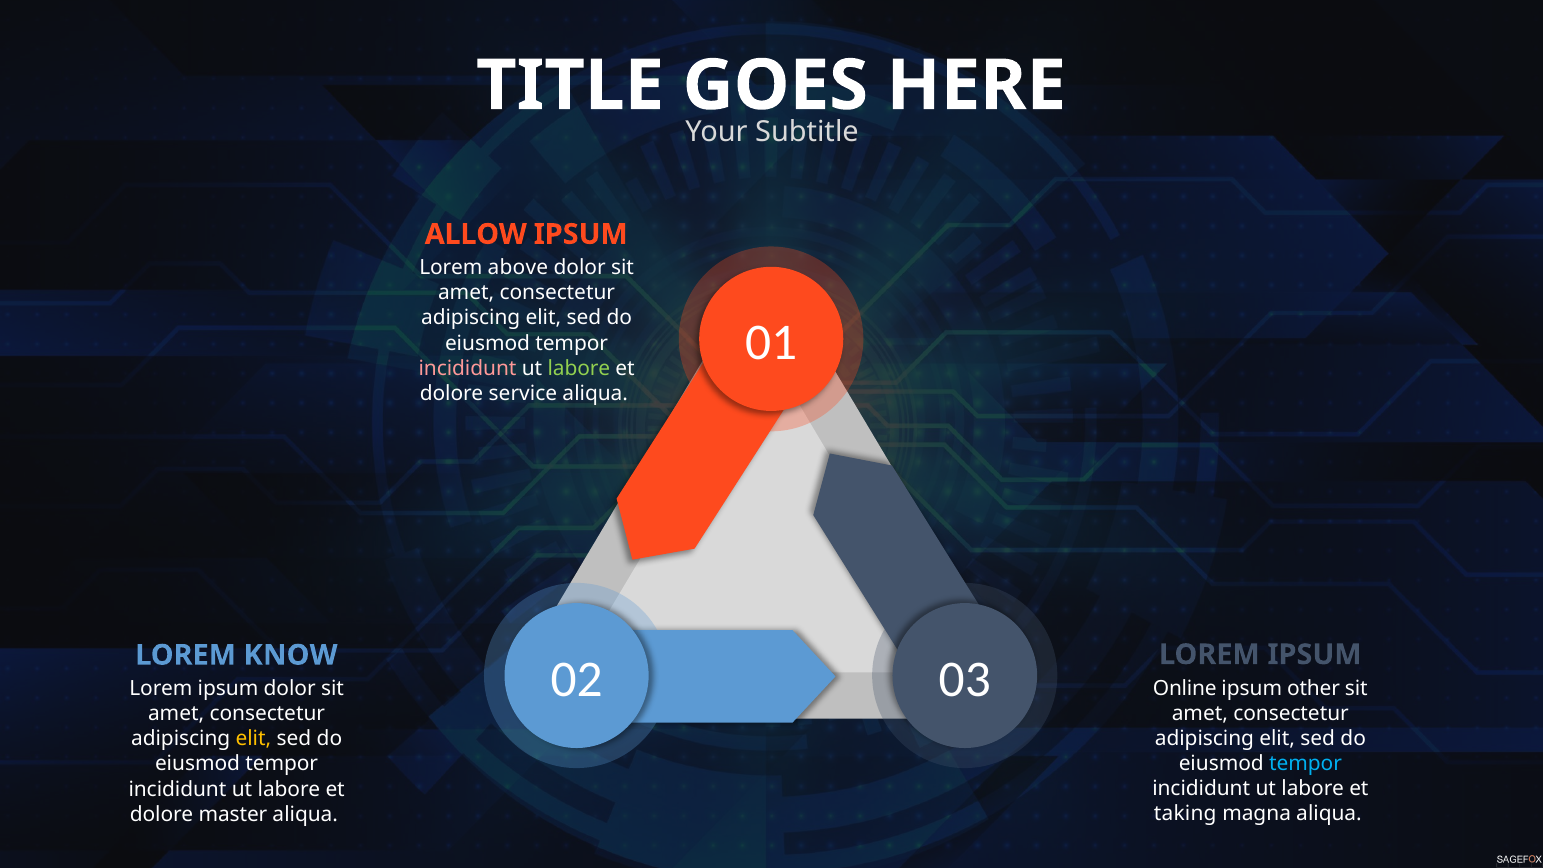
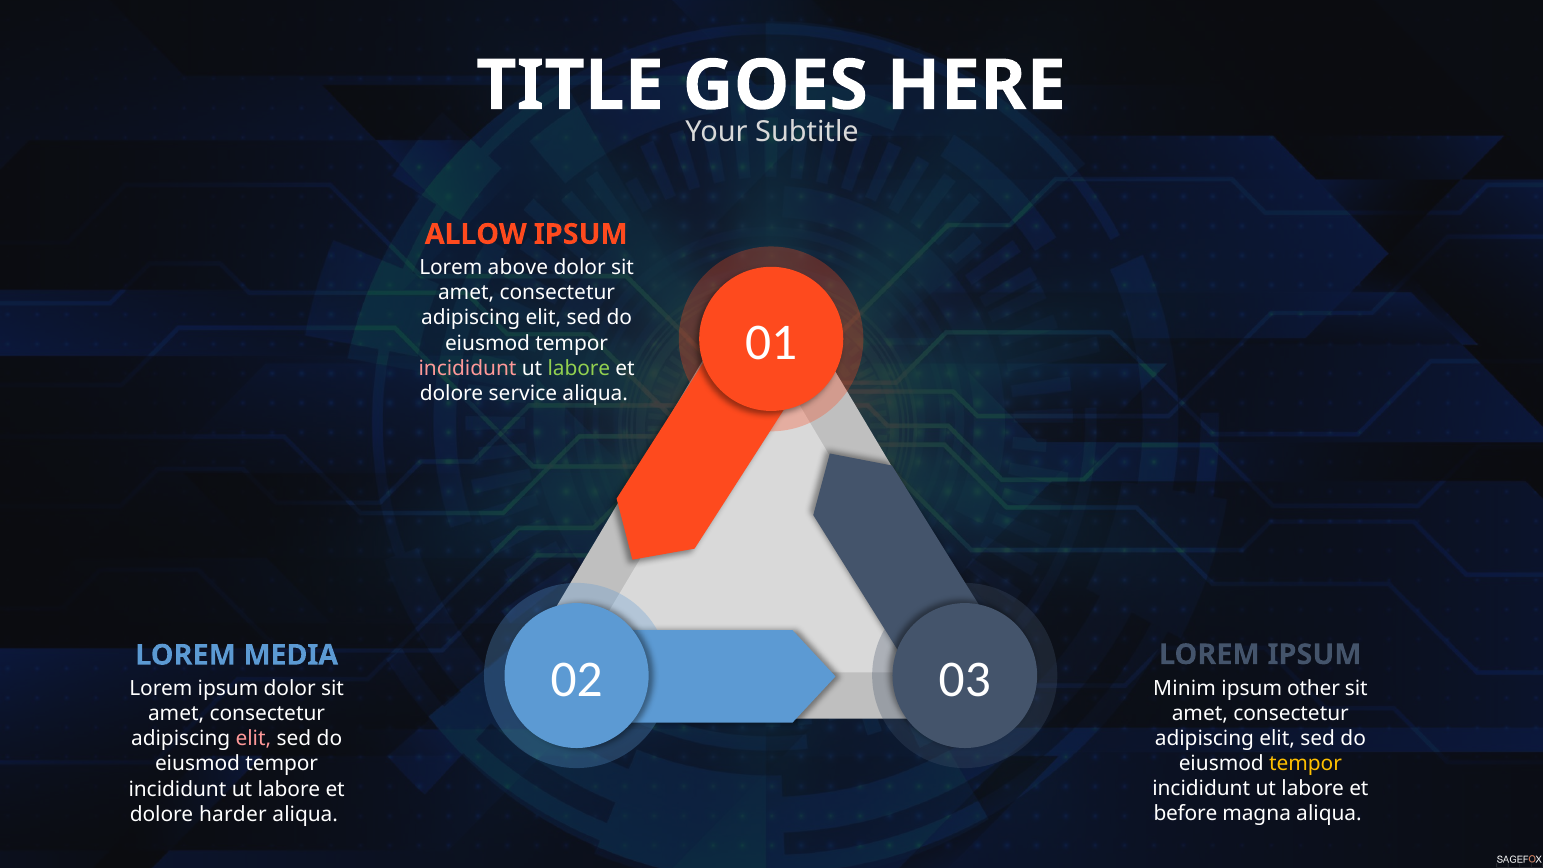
KNOW: KNOW -> MEDIA
Online: Online -> Minim
elit at (253, 739) colour: yellow -> pink
tempor at (1306, 763) colour: light blue -> yellow
taking: taking -> before
master: master -> harder
